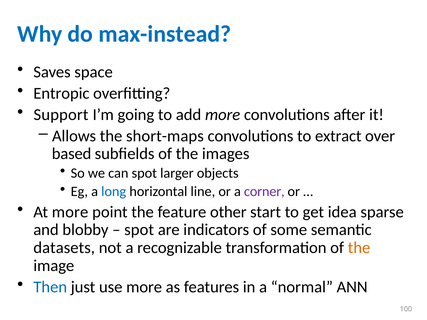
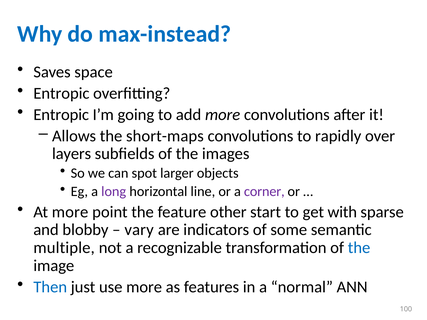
Support at (61, 115): Support -> Entropic
extract: extract -> rapidly
based: based -> layers
long colour: blue -> purple
idea: idea -> with
spot at (139, 230): spot -> vary
datasets: datasets -> multiple
the at (359, 248) colour: orange -> blue
